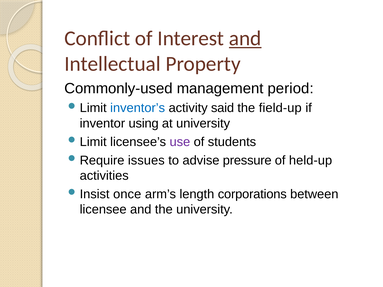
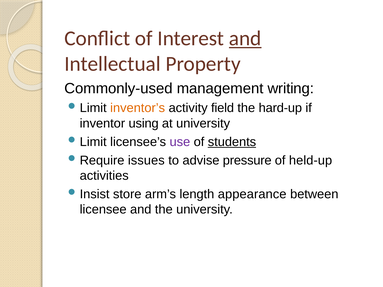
period: period -> writing
inventor’s colour: blue -> orange
said: said -> field
field-up: field-up -> hard-up
students underline: none -> present
once: once -> store
corporations: corporations -> appearance
